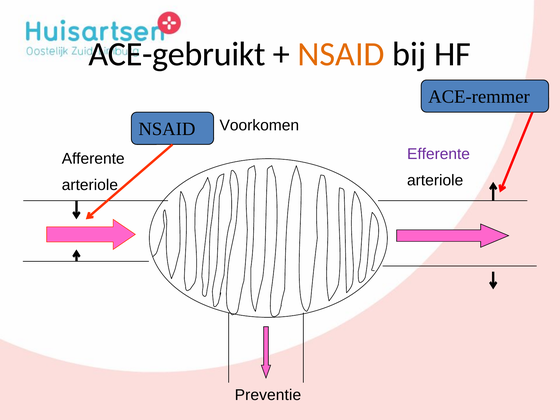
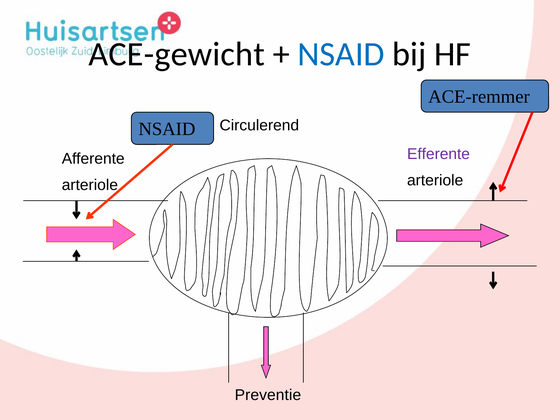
ACE-gebruikt: ACE-gebruikt -> ACE-gewicht
NSAID at (341, 54) colour: orange -> blue
Voorkomen: Voorkomen -> Circulerend
